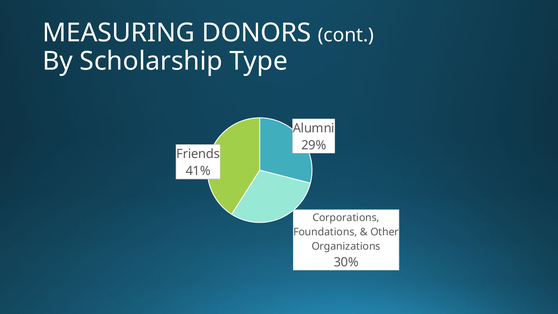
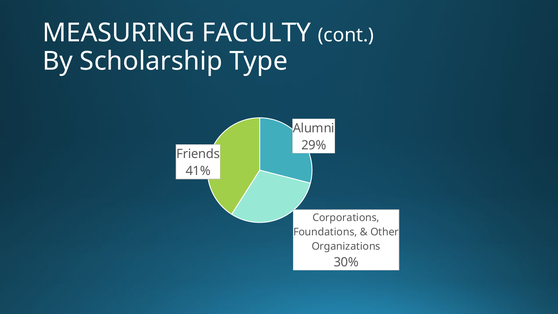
DONORS: DONORS -> FACULTY
